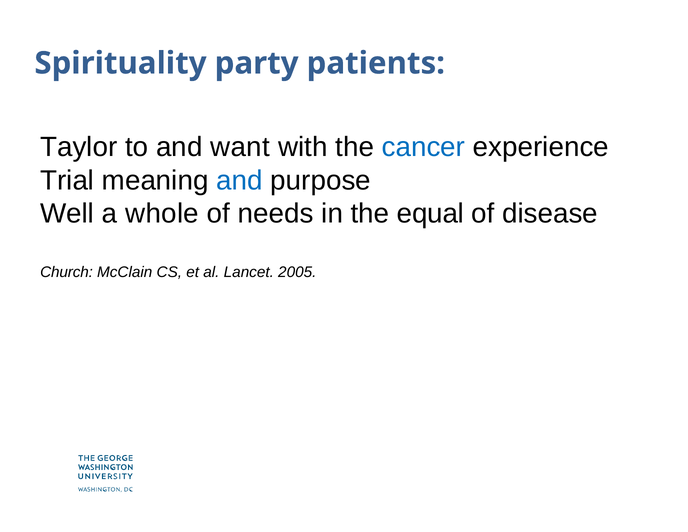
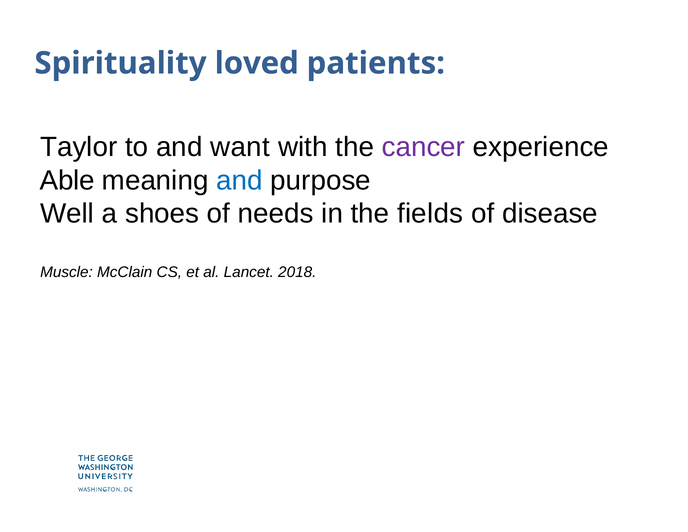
party: party -> loved
cancer colour: blue -> purple
Trial: Trial -> Able
whole: whole -> shoes
equal: equal -> fields
Church: Church -> Muscle
2005: 2005 -> 2018
